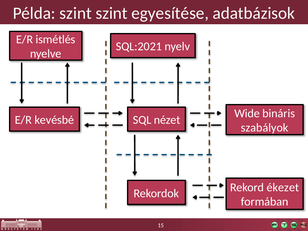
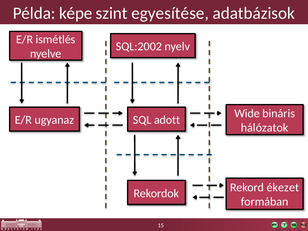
Példa szint: szint -> képe
SQL:2021: SQL:2021 -> SQL:2002
kevésbé: kevésbé -> ugyanaz
nézet: nézet -> adott
szabályok: szabályok -> hálózatok
